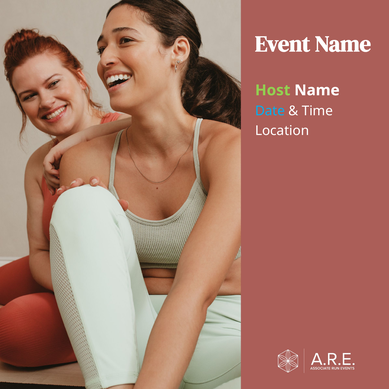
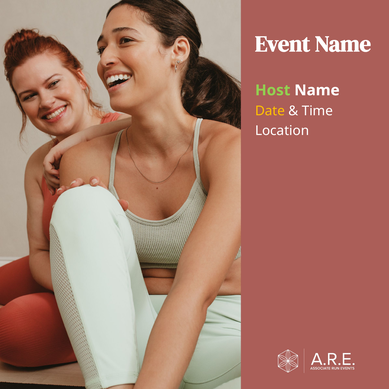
Date colour: light blue -> yellow
